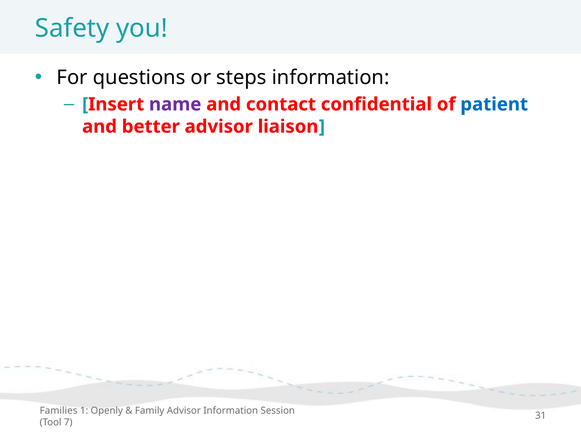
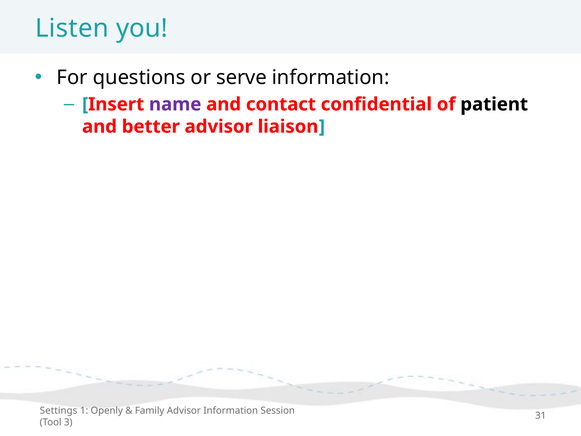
Safety: Safety -> Listen
steps: steps -> serve
patient colour: blue -> black
Families: Families -> Settings
7: 7 -> 3
